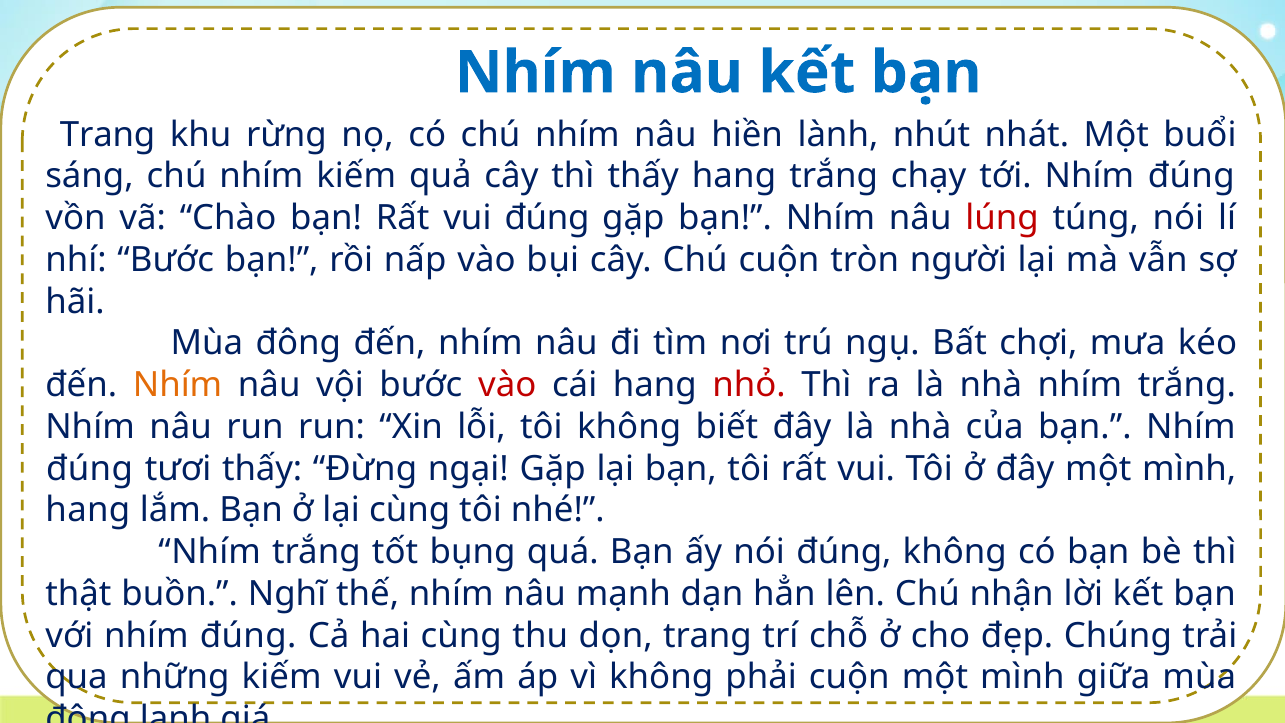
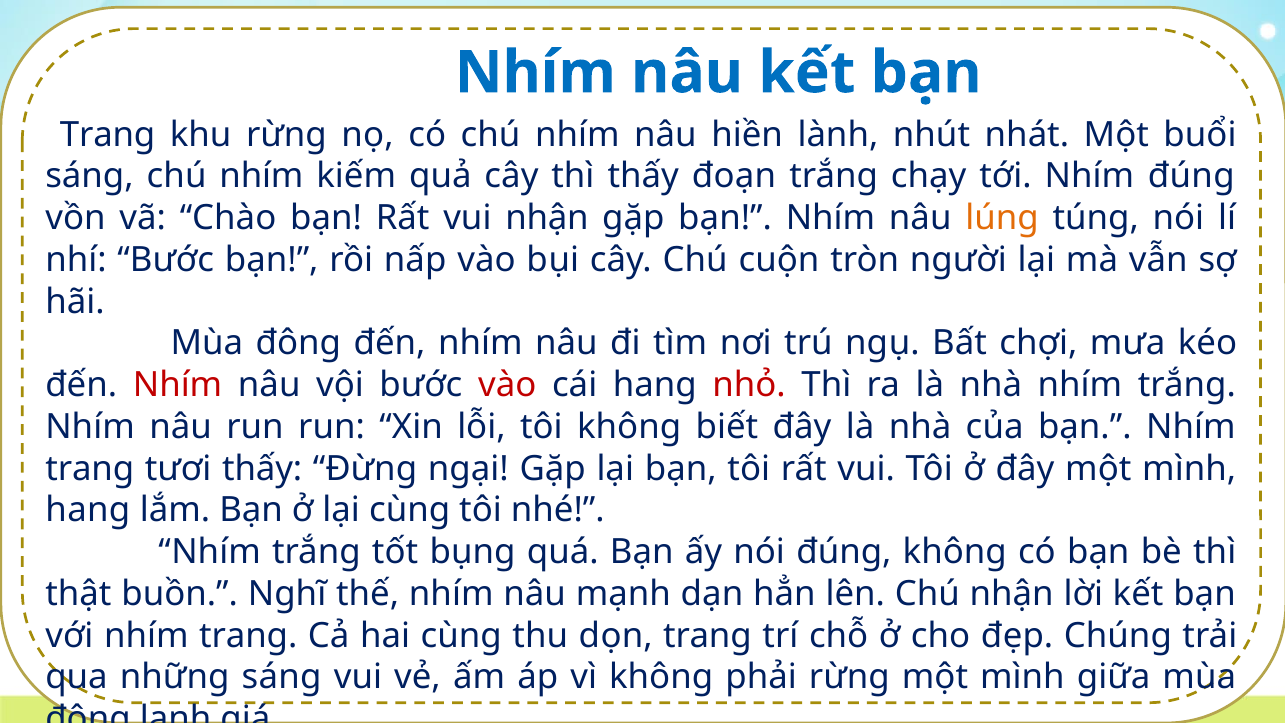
thấy hang: hang -> đoạn
vui đúng: đúng -> nhận
lúng colour: red -> orange
Nhím at (178, 385) colour: orange -> red
đúng at (90, 469): đúng -> trang
với nhím đúng: đúng -> trang
những kiếm: kiếm -> sáng
phải cuộn: cuộn -> rừng
